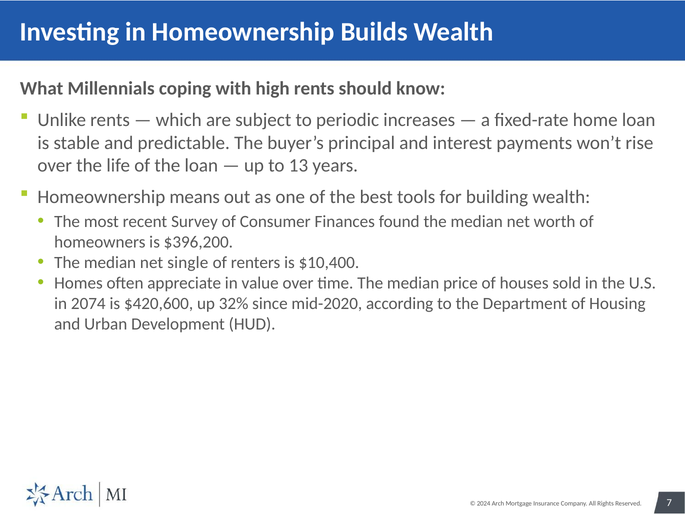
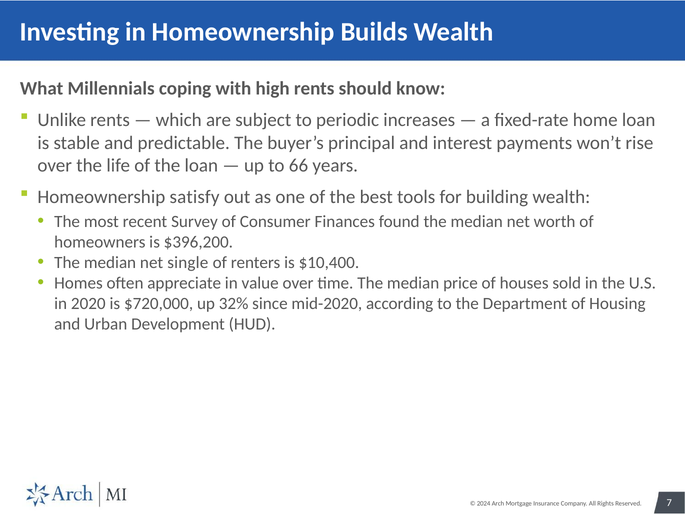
13: 13 -> 66
means: means -> satisfy
2074: 2074 -> 2020
$420,600: $420,600 -> $720,000
